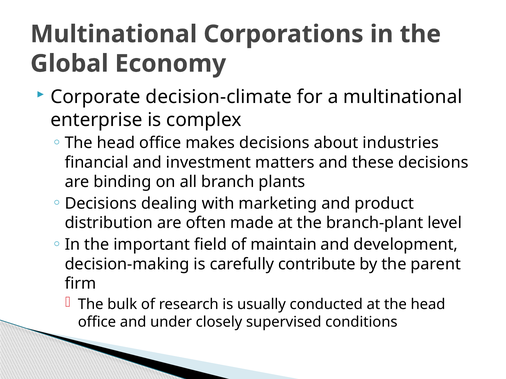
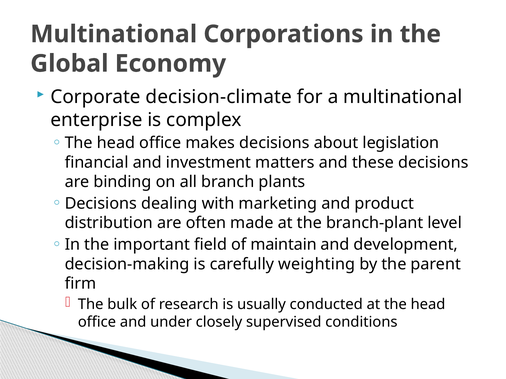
industries: industries -> legislation
contribute: contribute -> weighting
